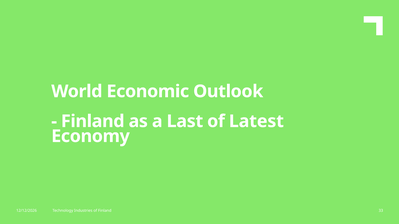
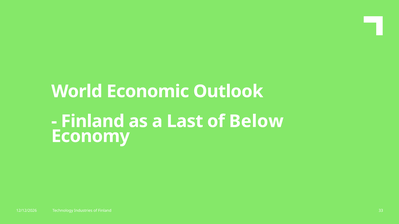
Latest: Latest -> Below
